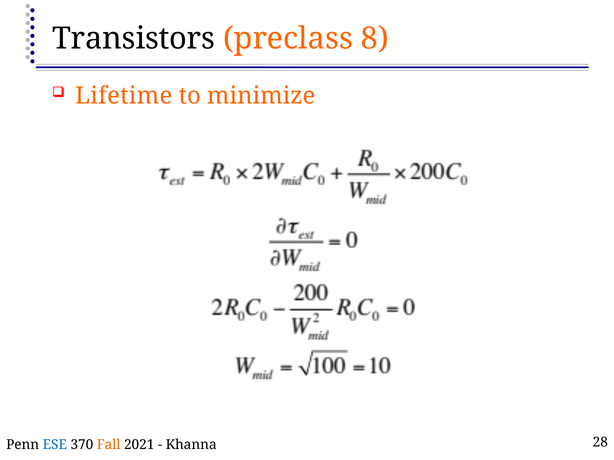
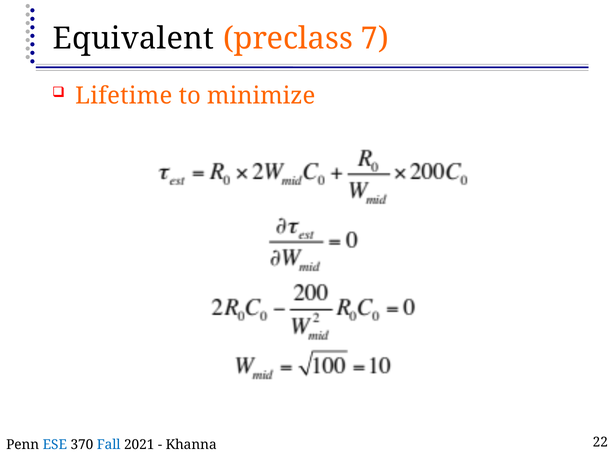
Transistors: Transistors -> Equivalent
8: 8 -> 7
Fall colour: orange -> blue
28: 28 -> 22
